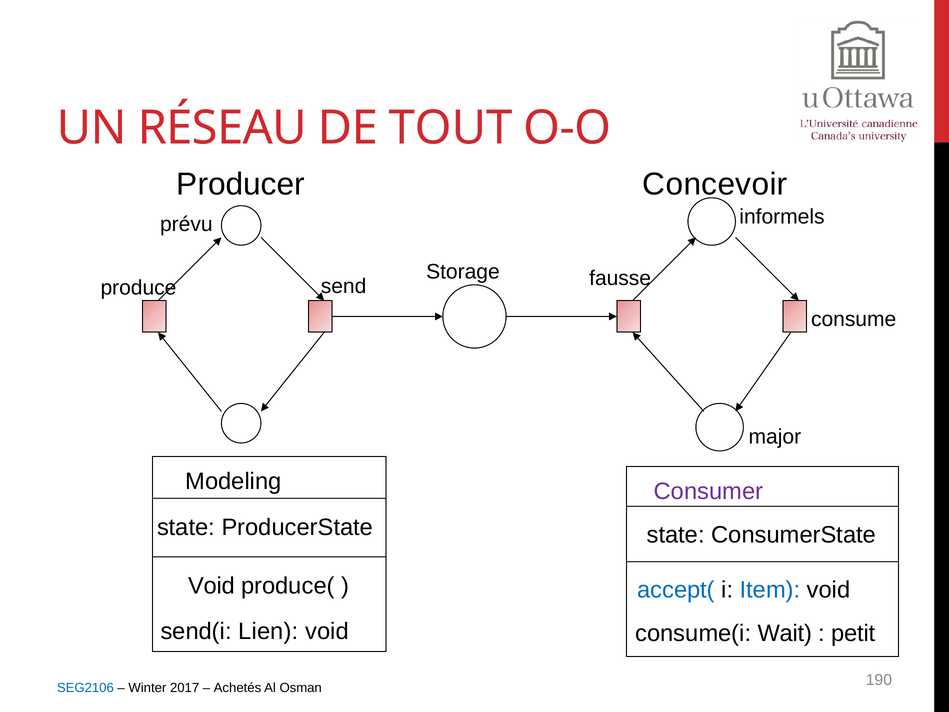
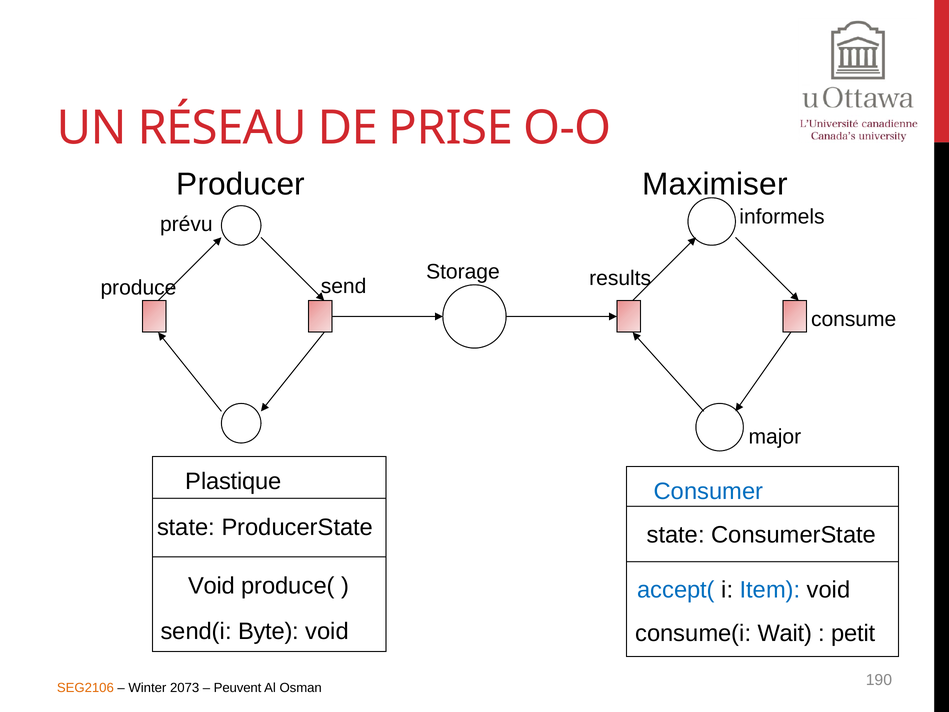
TOUT: TOUT -> PRISE
Concevoir: Concevoir -> Maximiser
fausse: fausse -> results
Modeling: Modeling -> Plastique
Consumer colour: purple -> blue
Lien: Lien -> Byte
SEG2106 colour: blue -> orange
2017: 2017 -> 2073
Achetés: Achetés -> Peuvent
